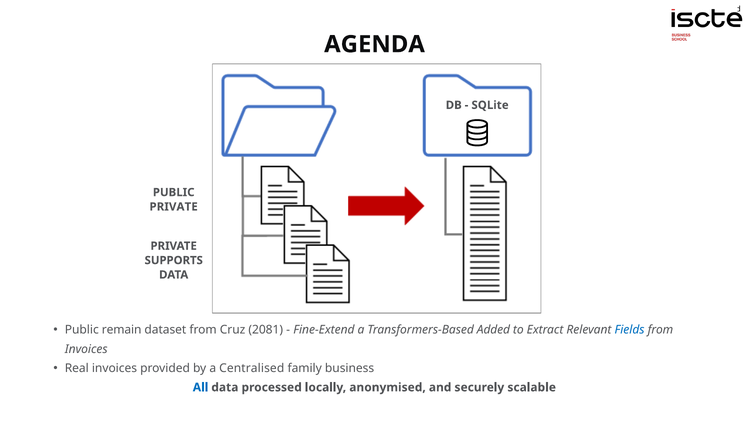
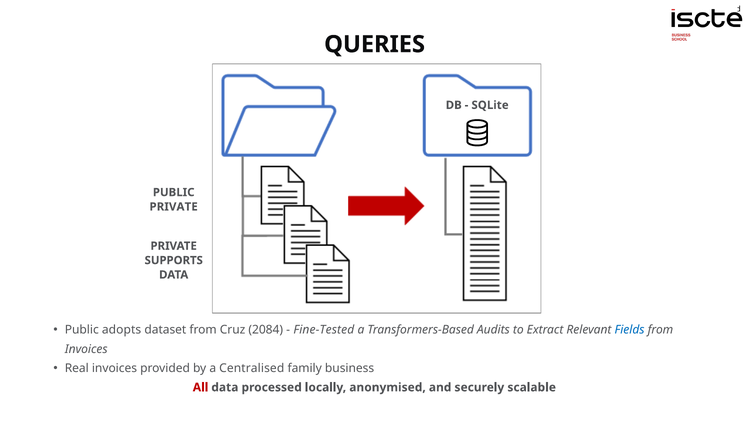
AGENDA: AGENDA -> QUERIES
remain: remain -> adopts
2081: 2081 -> 2084
Fine-Extend: Fine-Extend -> Fine-Tested
Added: Added -> Audits
All colour: blue -> red
